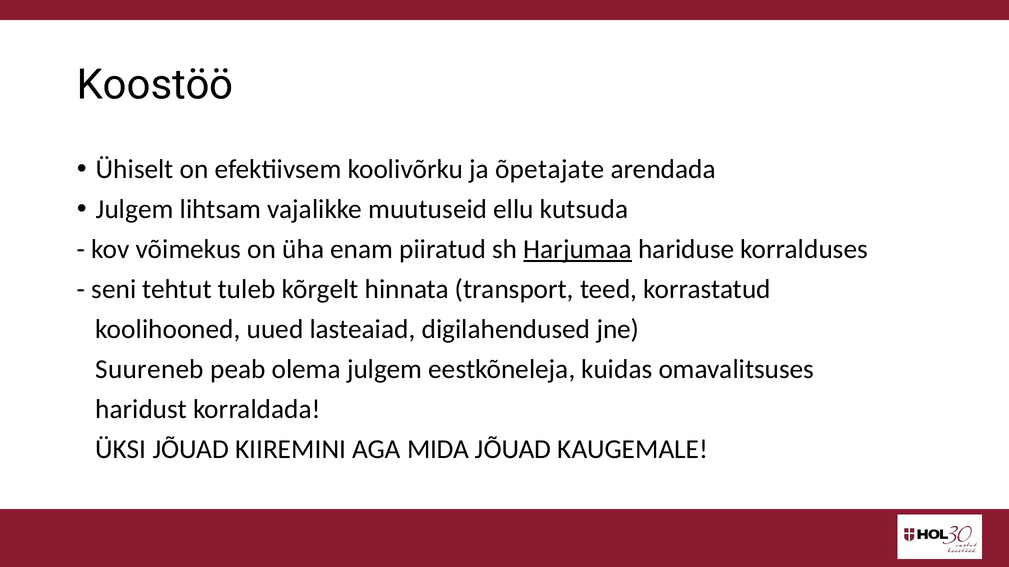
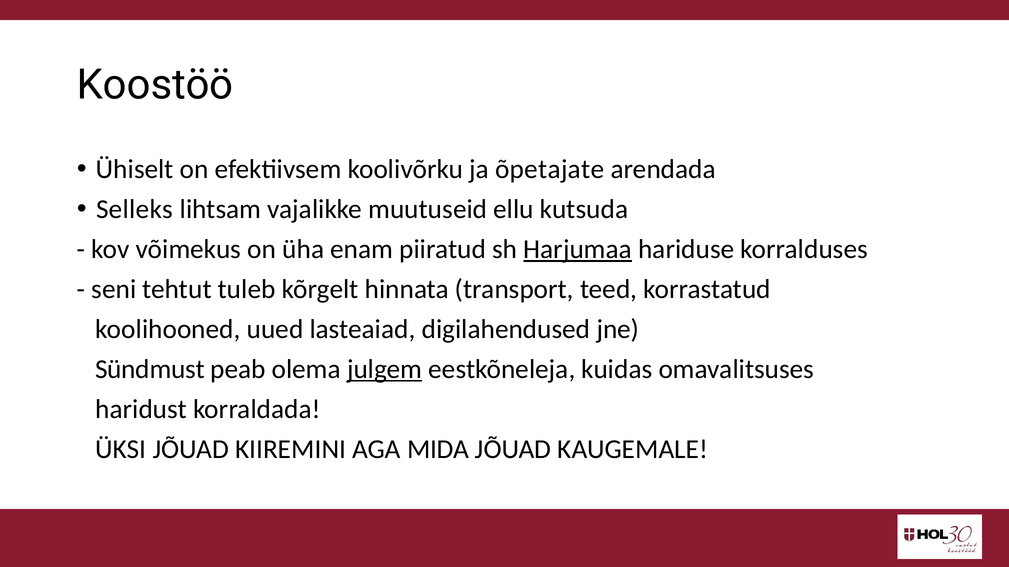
Julgem at (135, 209): Julgem -> Selleks
Suureneb: Suureneb -> Sündmust
julgem at (385, 370) underline: none -> present
